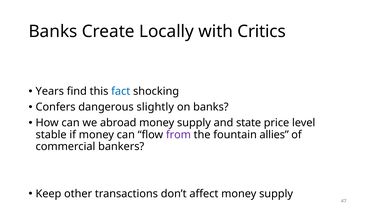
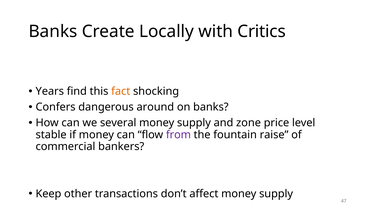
fact colour: blue -> orange
slightly: slightly -> around
abroad: abroad -> several
state: state -> zone
allies: allies -> raise
